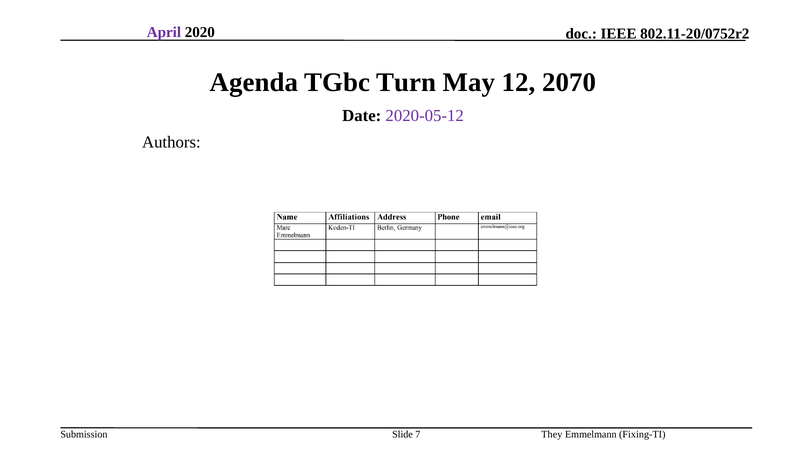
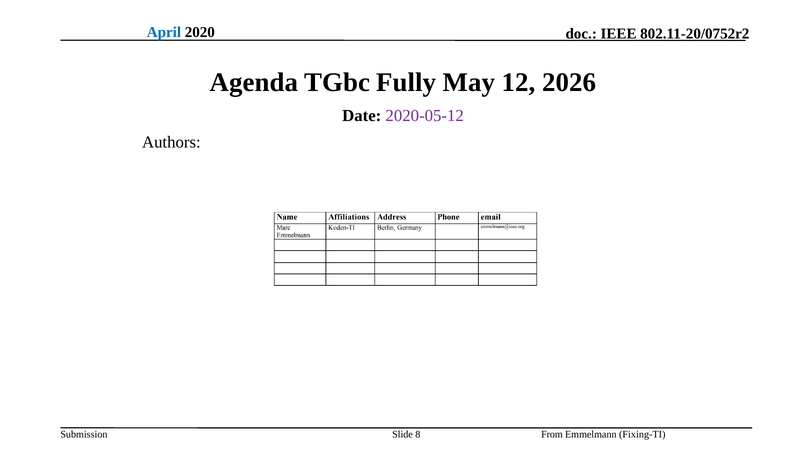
April colour: purple -> blue
Turn: Turn -> Fully
2070: 2070 -> 2026
7: 7 -> 8
They: They -> From
